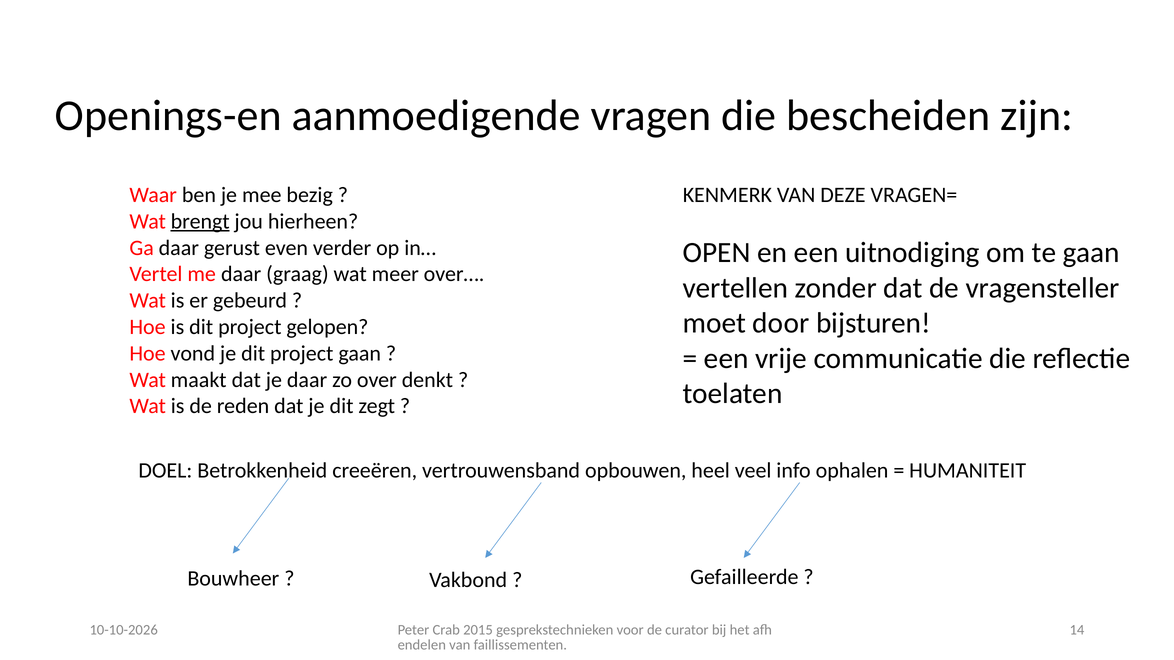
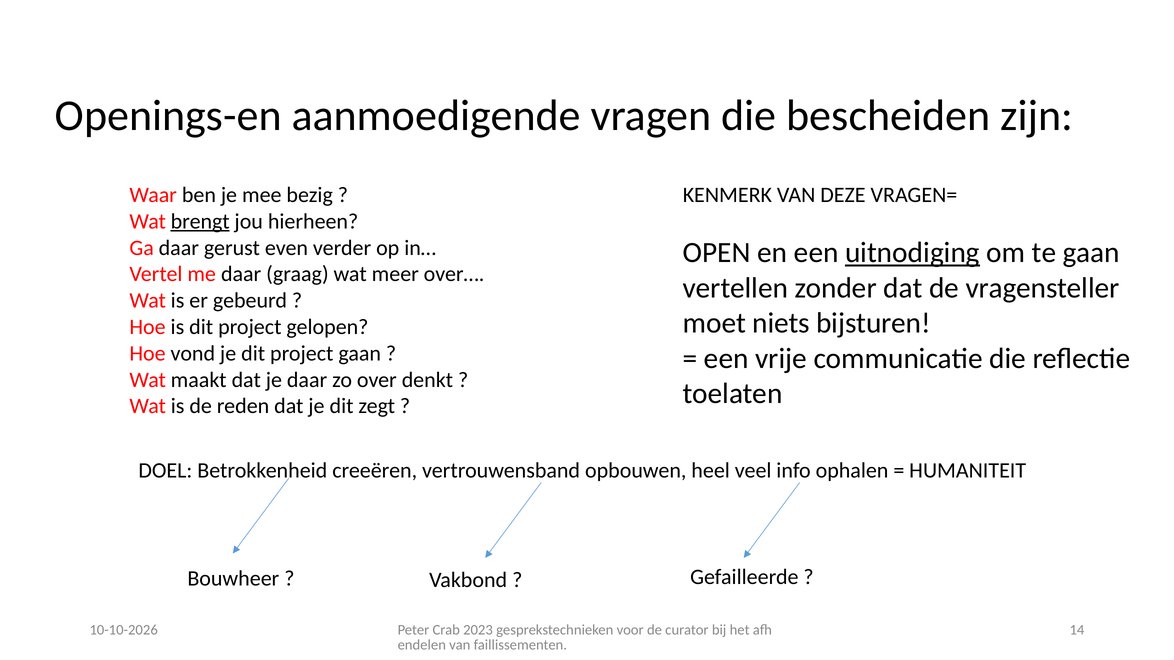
uitnodiging underline: none -> present
door: door -> niets
2015: 2015 -> 2023
